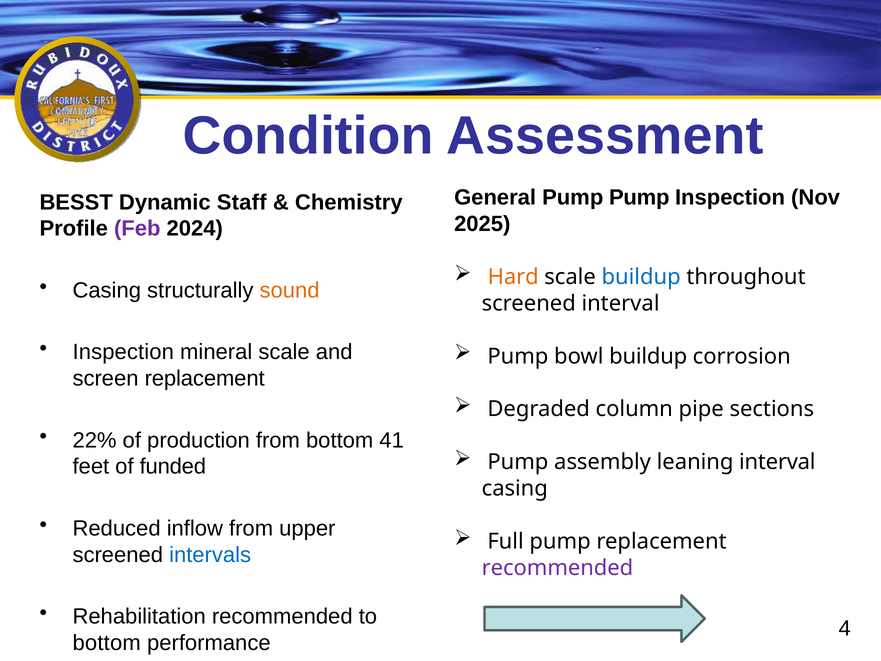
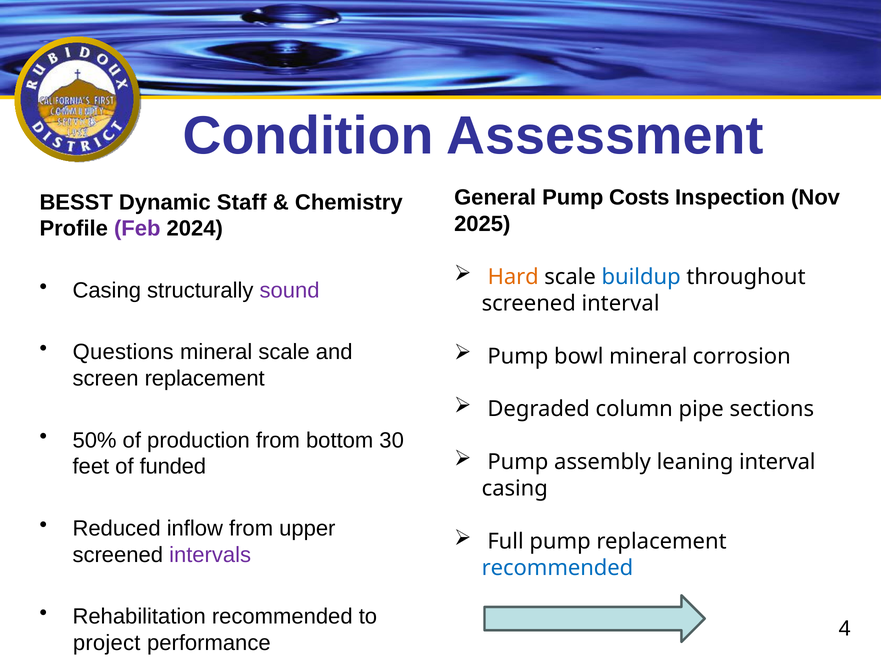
Pump Pump: Pump -> Costs
sound colour: orange -> purple
Inspection at (123, 352): Inspection -> Questions
bowl buildup: buildup -> mineral
22%: 22% -> 50%
41: 41 -> 30
intervals colour: blue -> purple
recommended at (557, 568) colour: purple -> blue
bottom at (107, 643): bottom -> project
